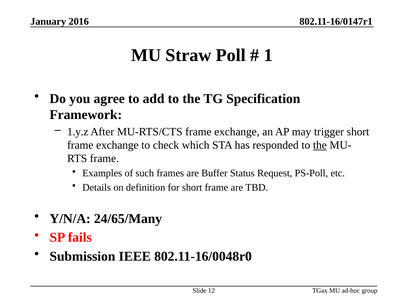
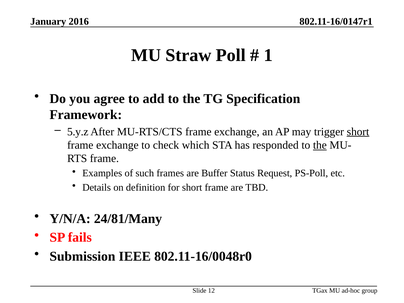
1.y.z: 1.y.z -> 5.y.z
short at (358, 132) underline: none -> present
24/65/Many: 24/65/Many -> 24/81/Many
